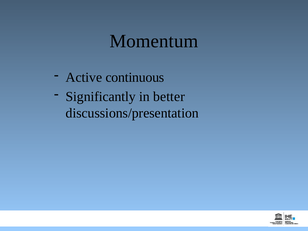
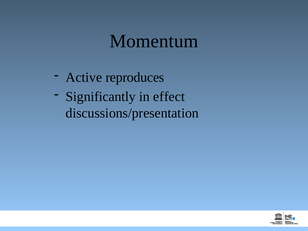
continuous: continuous -> reproduces
better: better -> effect
